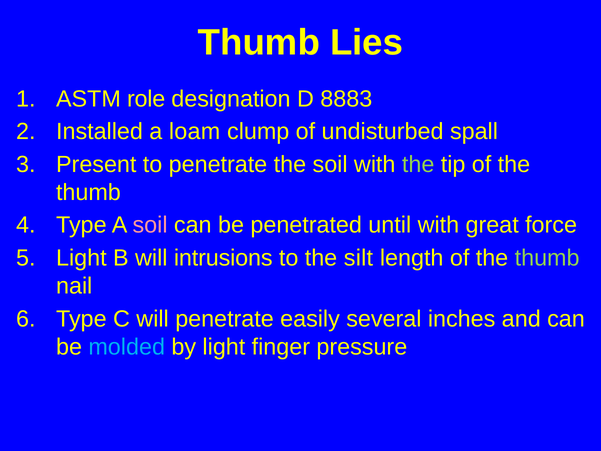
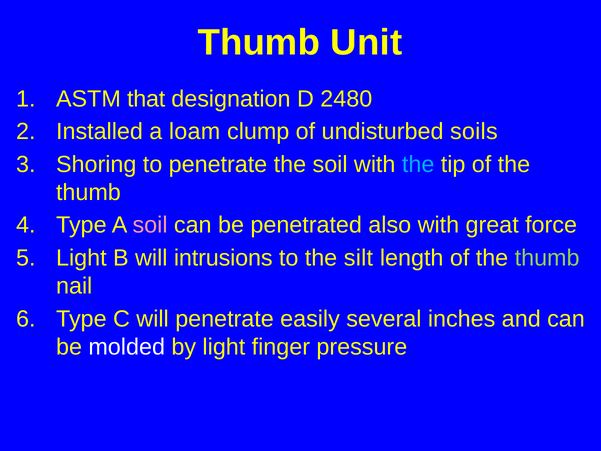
Lies: Lies -> Unit
role: role -> that
8883: 8883 -> 2480
spall: spall -> soils
Present: Present -> Shoring
the at (418, 164) colour: light green -> light blue
until: until -> also
molded colour: light blue -> white
